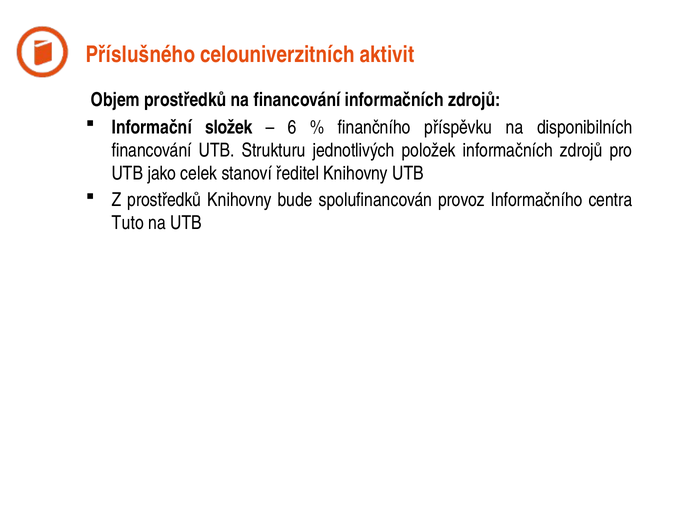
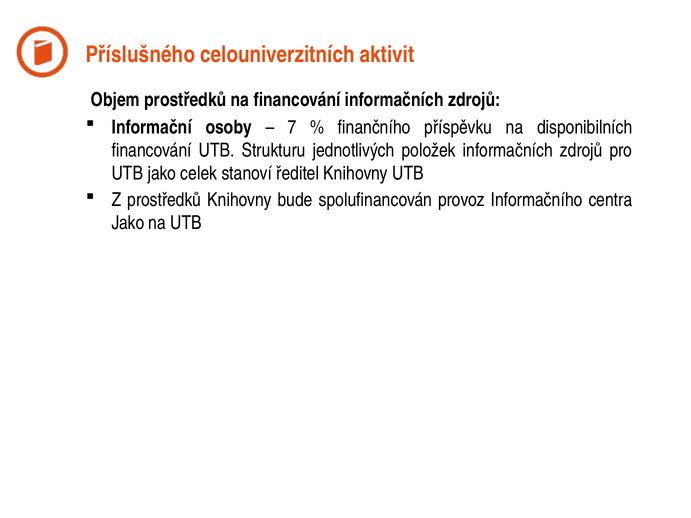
složek: složek -> osoby
6: 6 -> 7
Tuto at (128, 223): Tuto -> Jako
